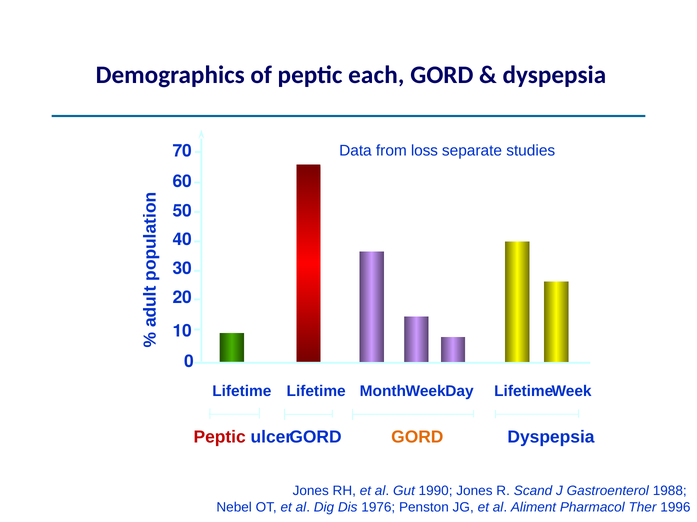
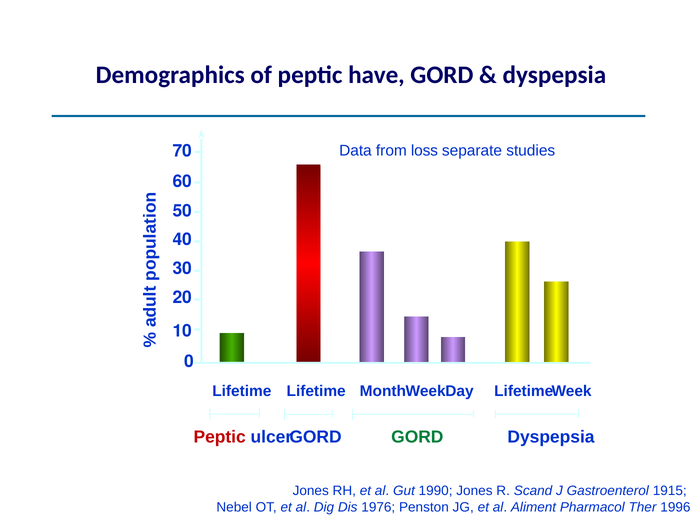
each: each -> have
GORD at (417, 438) colour: orange -> green
1988: 1988 -> 1915
